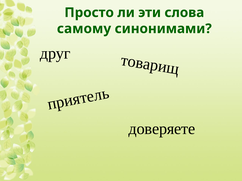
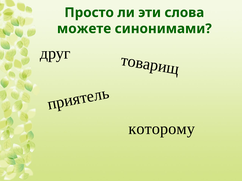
самому: самому -> можете
доверяете: доверяете -> которому
